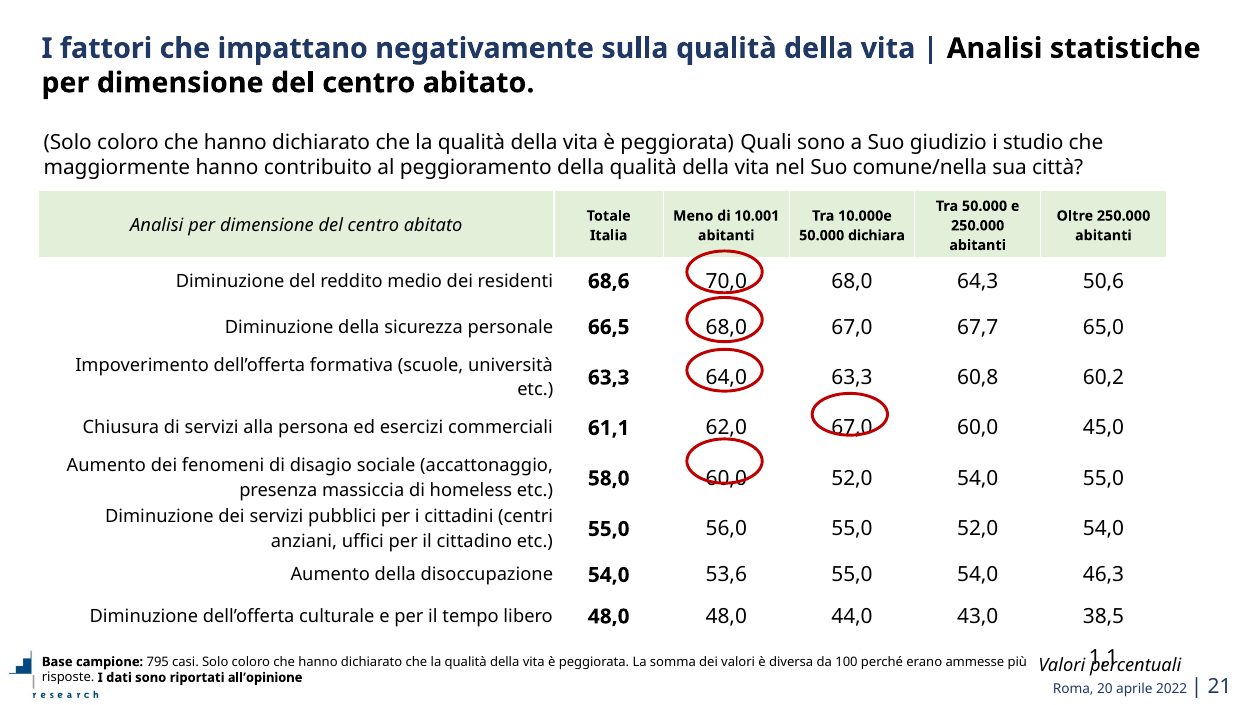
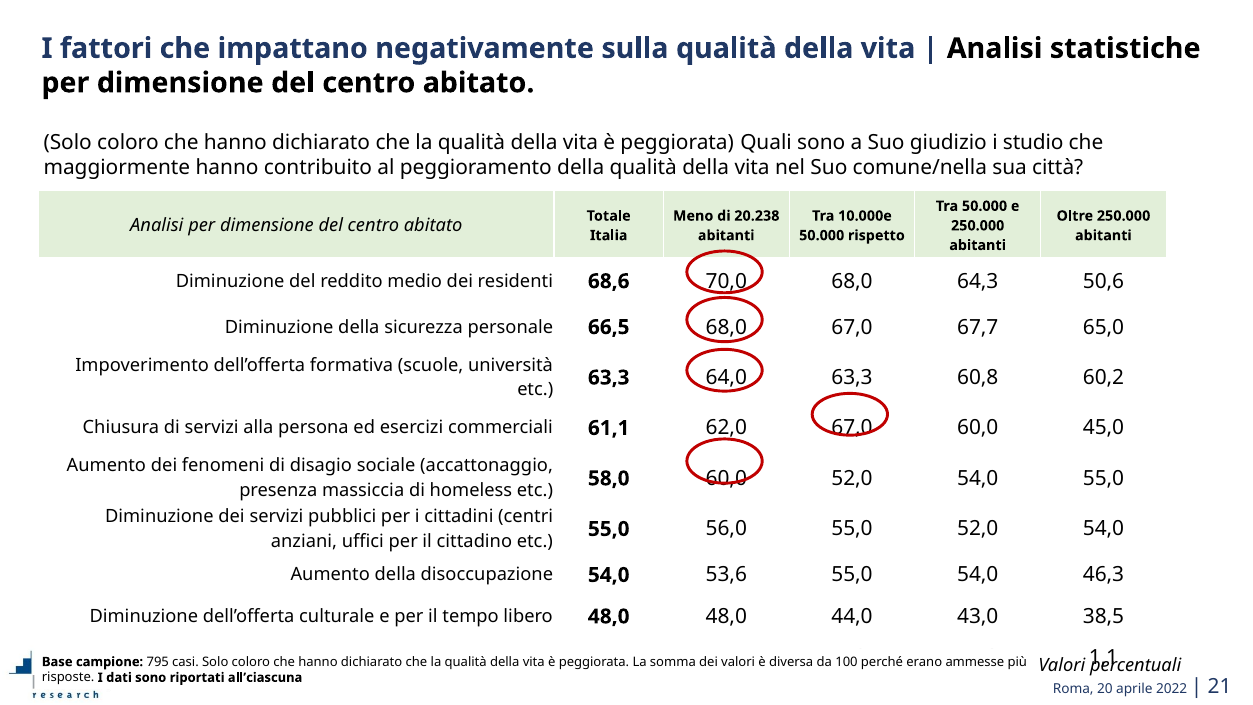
10.001: 10.001 -> 20.238
dichiara: dichiara -> rispetto
all’opinione: all’opinione -> all’ciascuna
